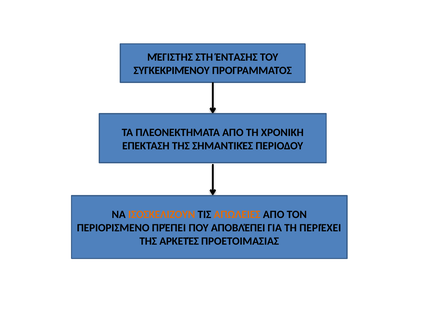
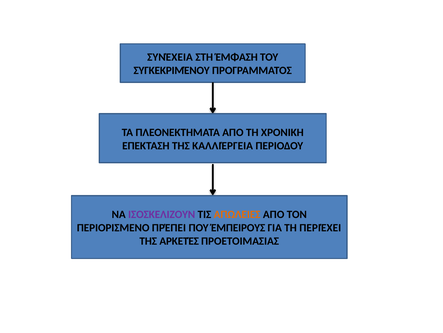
ΜΈΓΙΣΤΗΣ: ΜΈΓΙΣΤΗΣ -> ΣΥΝΈΧΕΙΑ
ΈΝΤΑΣΗΣ: ΈΝΤΑΣΗΣ -> ΈΜΦΑΣΗ
ΣΗΜΑΝΤΙΚΈΣ: ΣΗΜΑΝΤΙΚΈΣ -> ΚΑΛΛΙΈΡΓΕΙΑ
ΙΣΟΣΚΕΛΙΖΟΥΝ colour: orange -> purple
ΑΠΟΒΛΈΠΕΙ: ΑΠΟΒΛΈΠΕΙ -> ΈΜΠΕΙΡΟΥΣ
